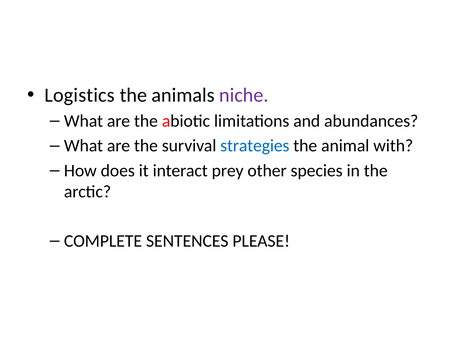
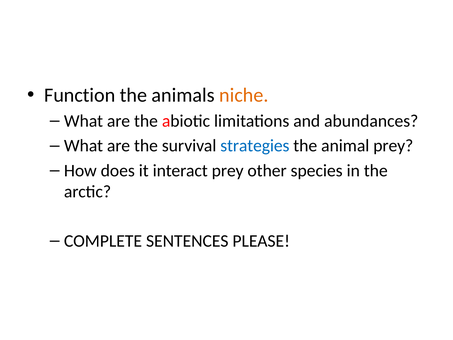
Logistics: Logistics -> Function
niche colour: purple -> orange
animal with: with -> prey
